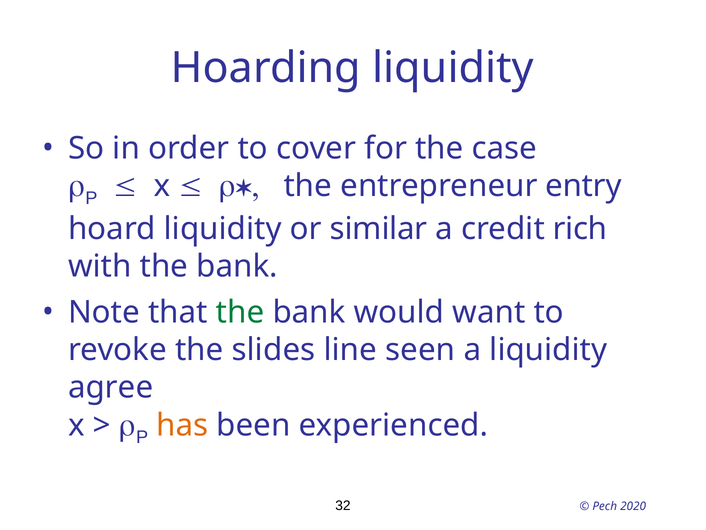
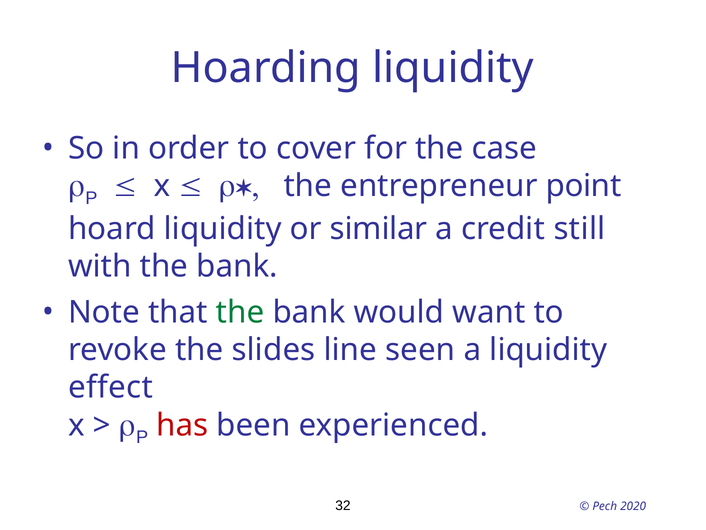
entry: entry -> point
rich: rich -> still
agree: agree -> effect
has colour: orange -> red
